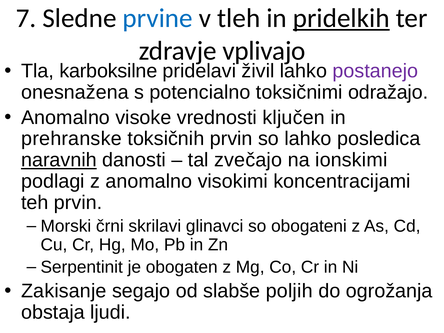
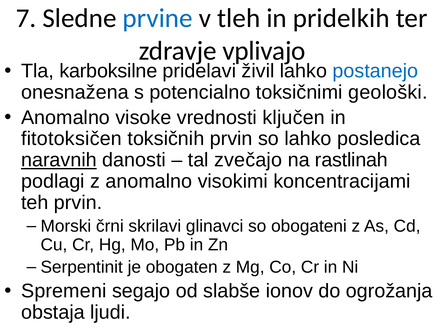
pridelkih underline: present -> none
postanejo colour: purple -> blue
odražajo: odražajo -> geološki
prehranske: prehranske -> fitotoksičen
ionskimi: ionskimi -> rastlinah
Zakisanje: Zakisanje -> Spremeni
poljih: poljih -> ionov
